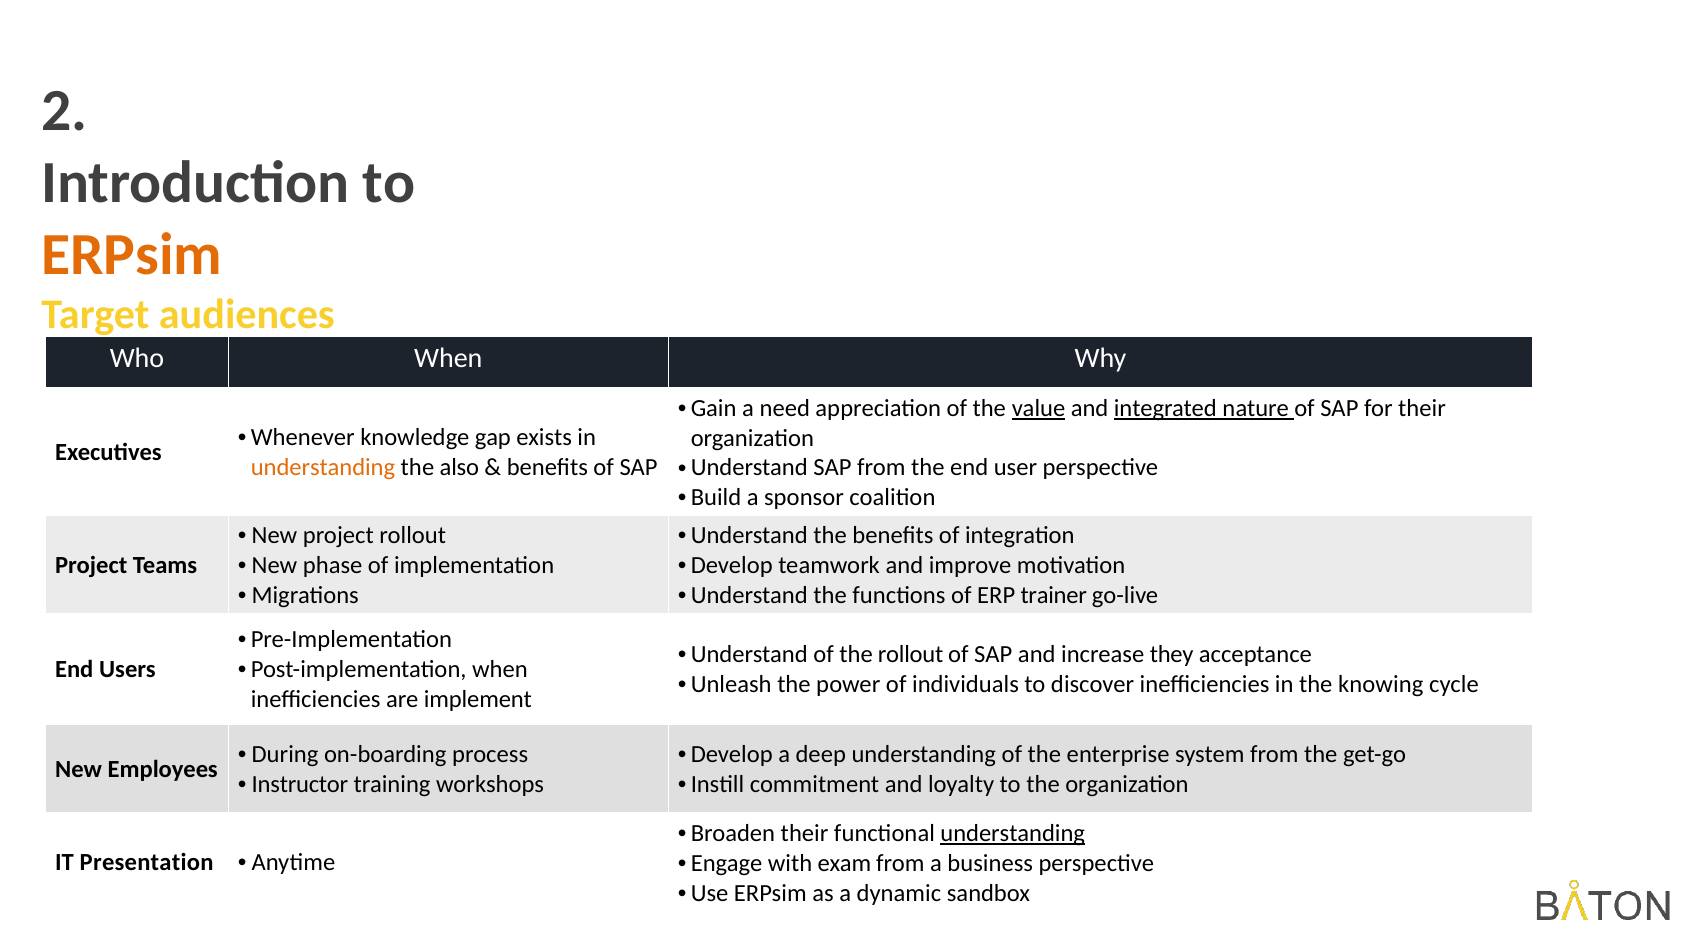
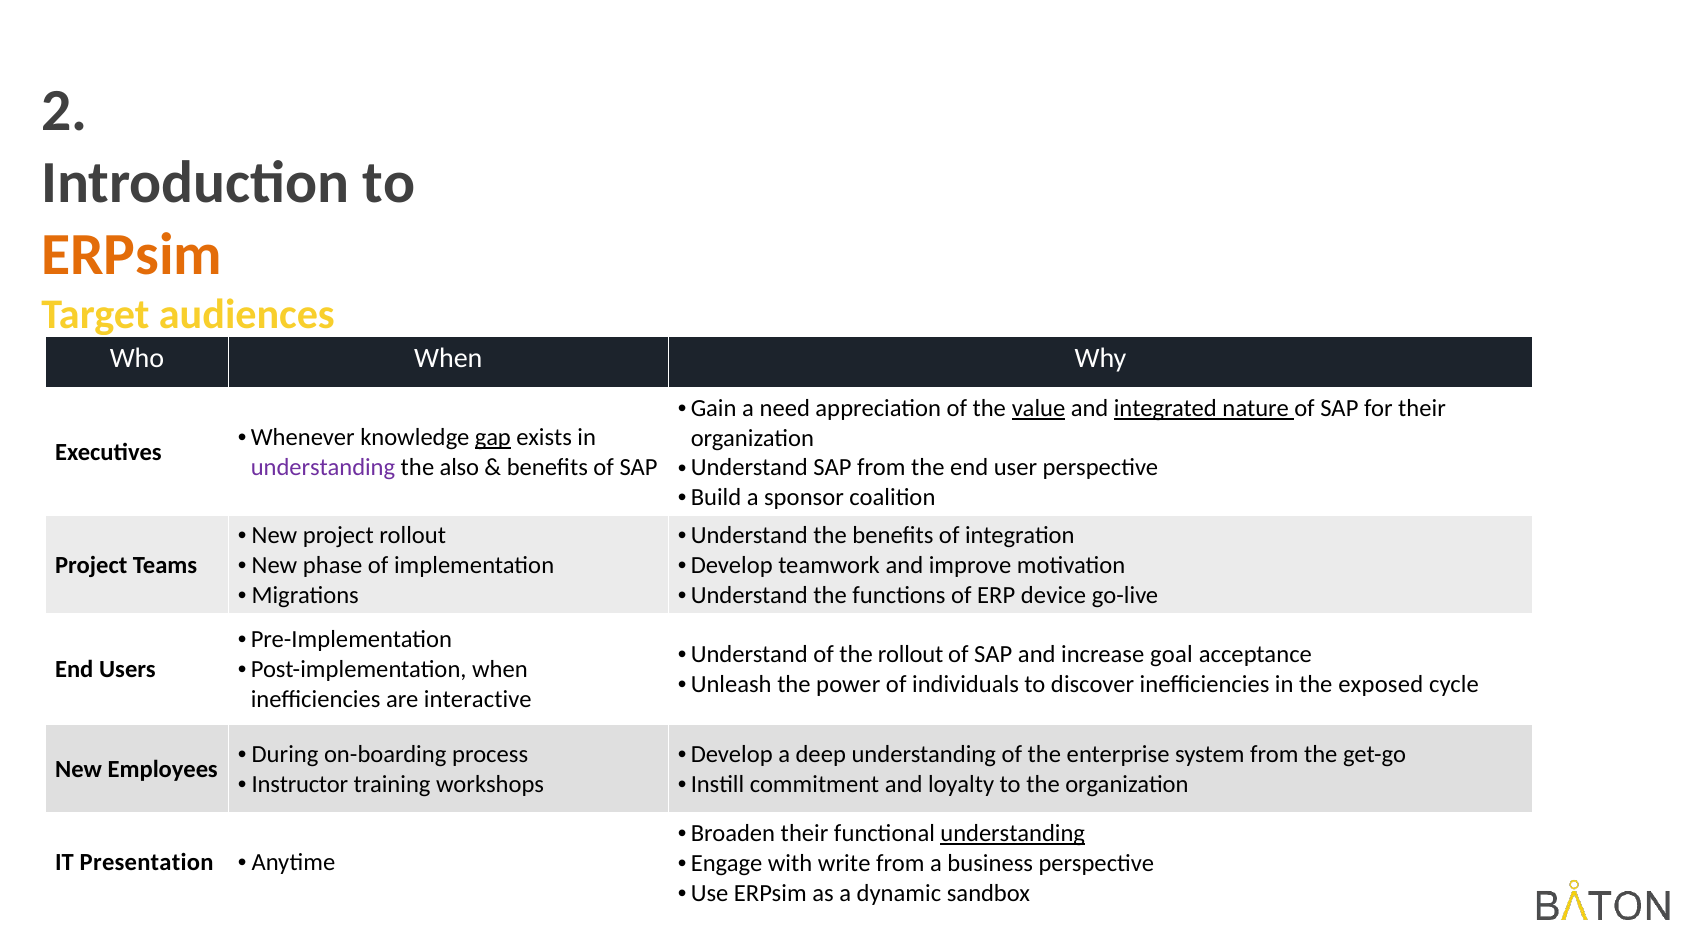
gap underline: none -> present
understanding at (323, 467) colour: orange -> purple
trainer: trainer -> device
they: they -> goal
knowing: knowing -> exposed
implement: implement -> interactive
exam: exam -> write
